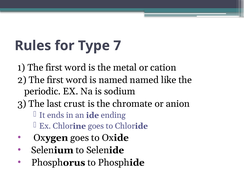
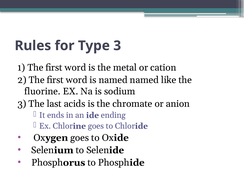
Type 7: 7 -> 3
periodic: periodic -> fluorine
crust: crust -> acids
